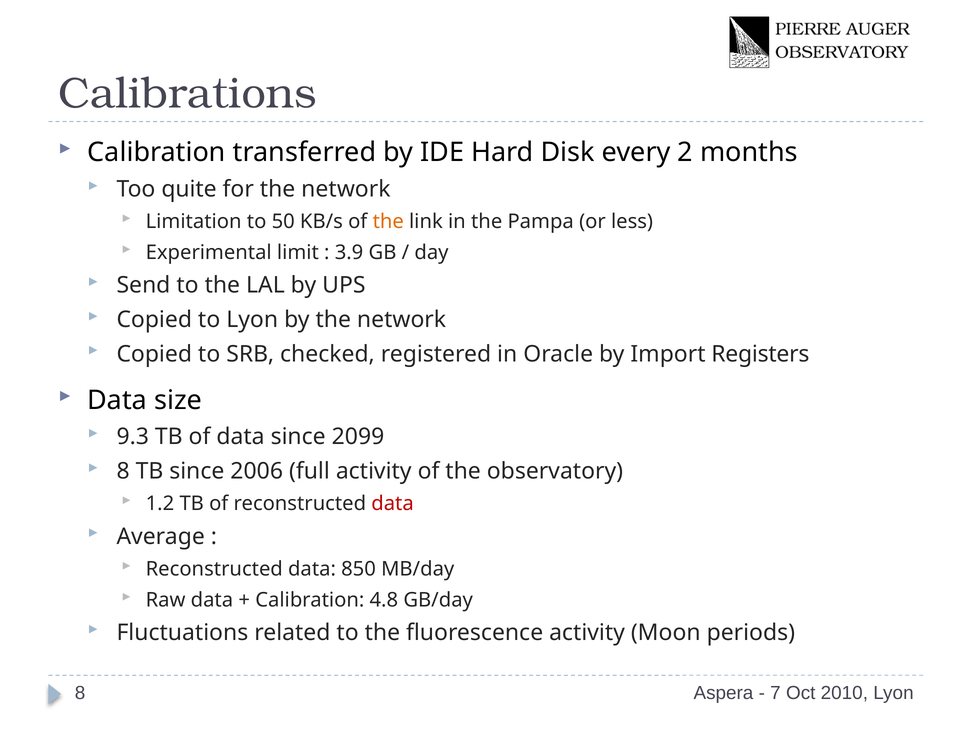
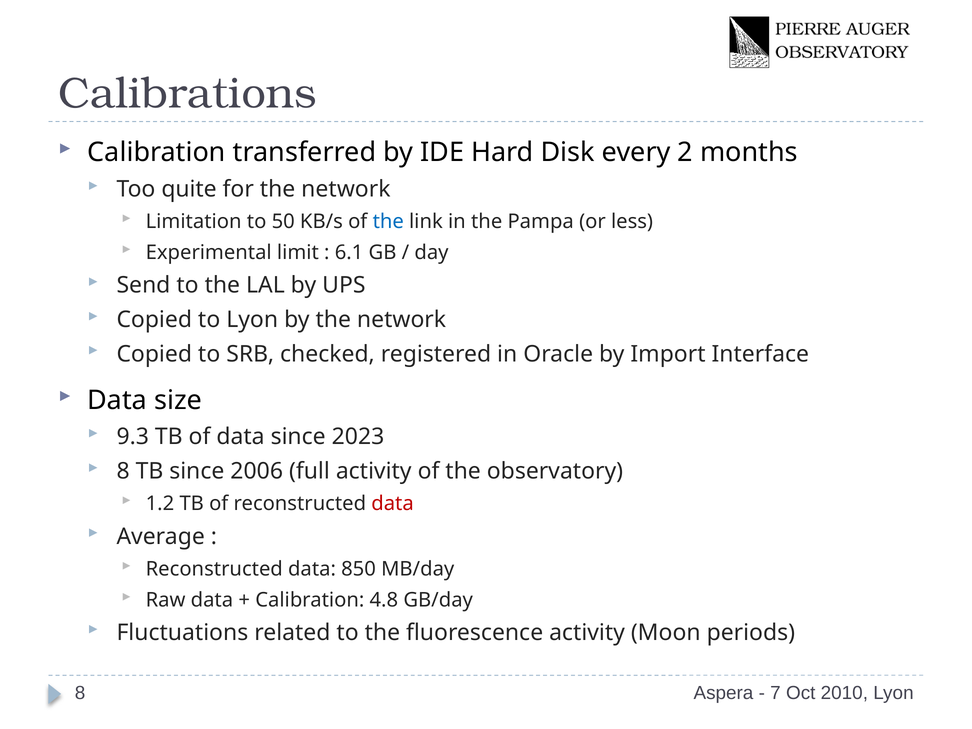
the at (388, 221) colour: orange -> blue
3.9: 3.9 -> 6.1
Registers: Registers -> Interface
2099: 2099 -> 2023
